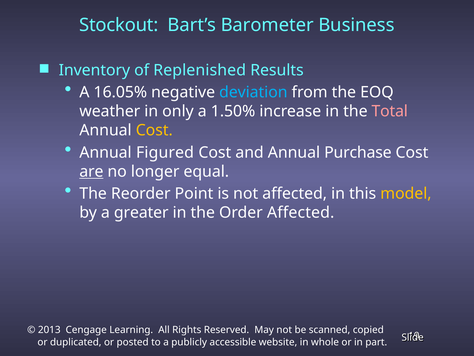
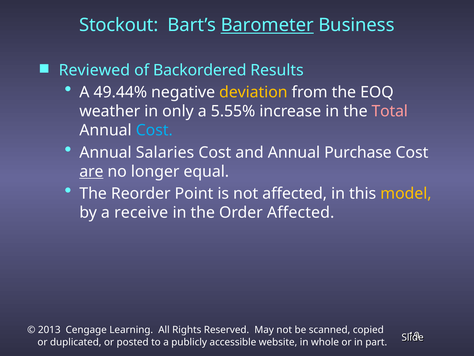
Barometer underline: none -> present
Inventory: Inventory -> Reviewed
Replenished: Replenished -> Backordered
16.05%: 16.05% -> 49.44%
deviation colour: light blue -> yellow
1.50%: 1.50% -> 5.55%
Cost at (154, 130) colour: yellow -> light blue
Figured: Figured -> Salaries
greater: greater -> receive
